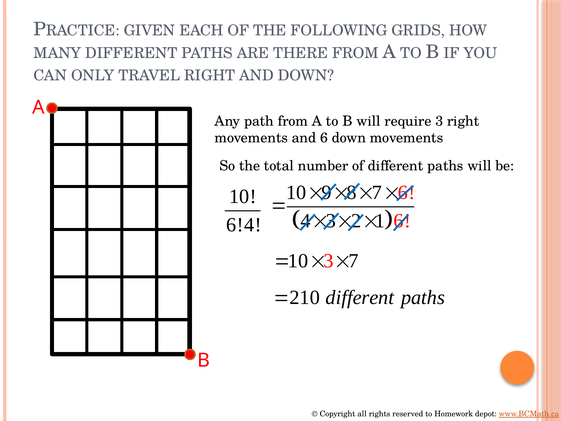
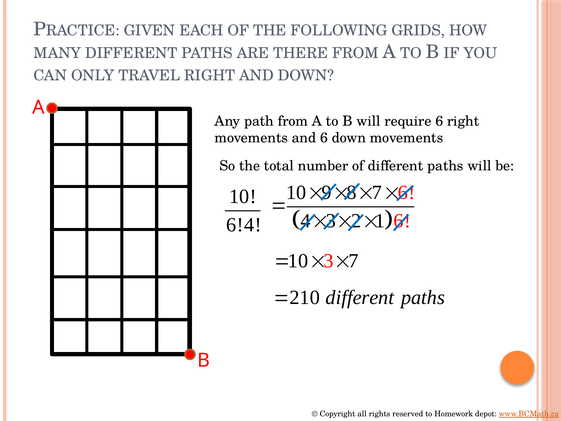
require 3: 3 -> 6
